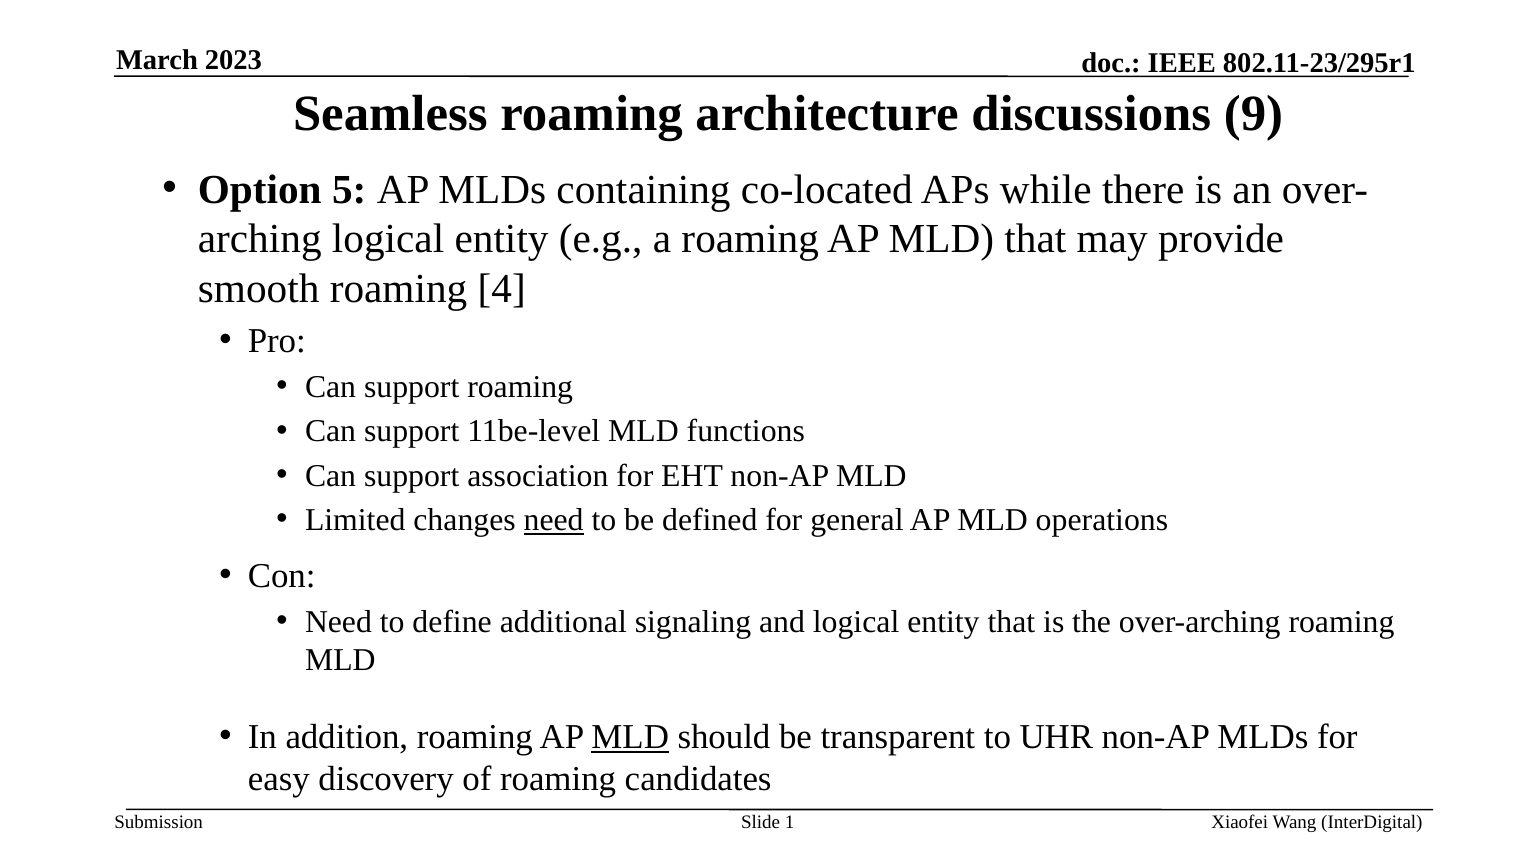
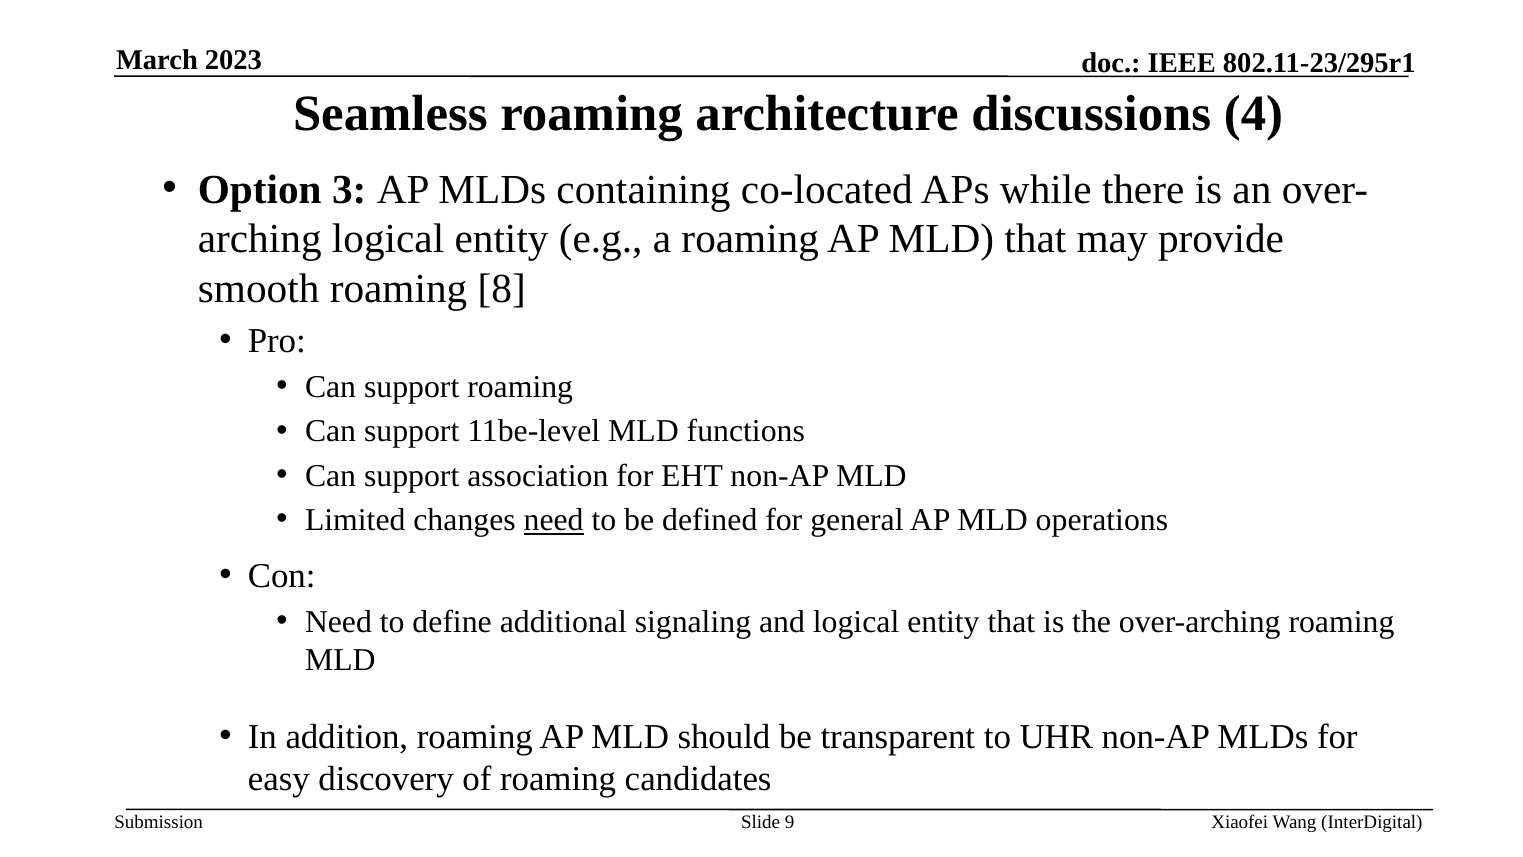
9: 9 -> 4
5: 5 -> 3
4: 4 -> 8
MLD at (630, 736) underline: present -> none
1: 1 -> 9
